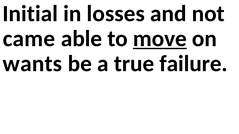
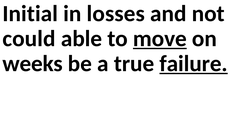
came: came -> could
wants: wants -> weeks
failure underline: none -> present
